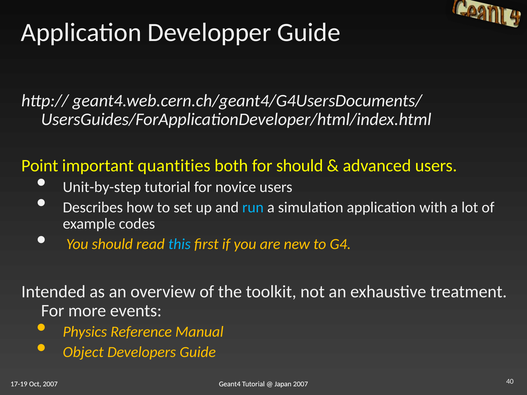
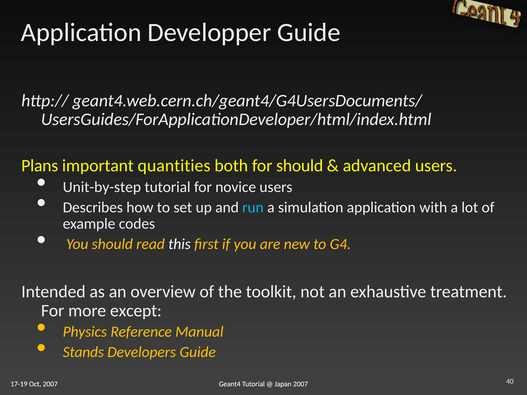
Point: Point -> Plans
this colour: light blue -> white
events: events -> except
Object: Object -> Stands
